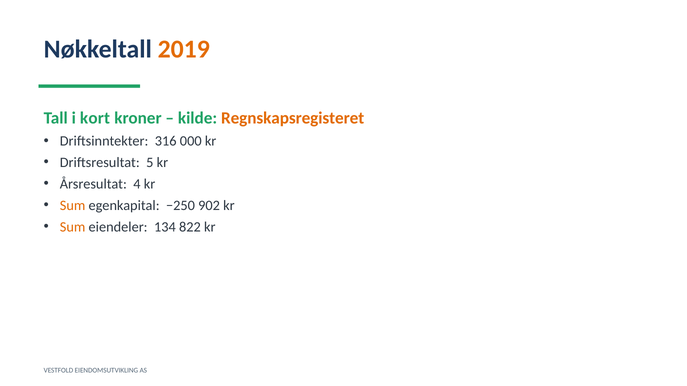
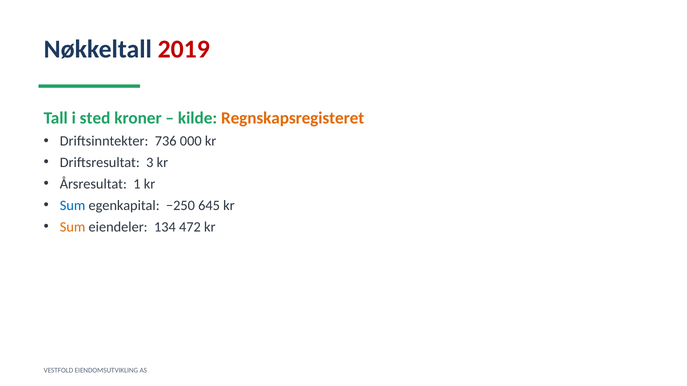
2019 colour: orange -> red
kort: kort -> sted
316: 316 -> 736
5: 5 -> 3
4: 4 -> 1
Sum at (73, 206) colour: orange -> blue
902: 902 -> 645
822: 822 -> 472
